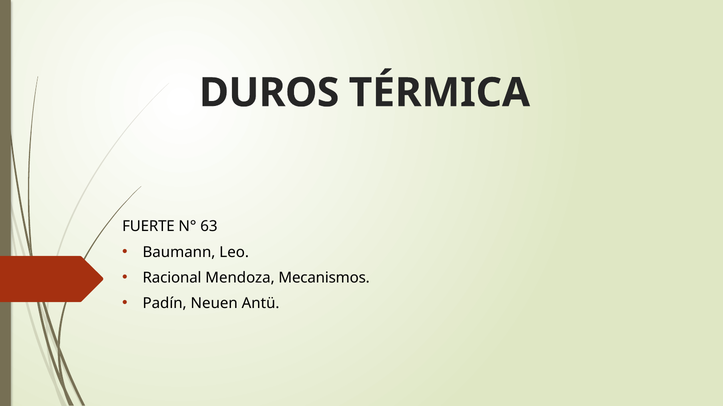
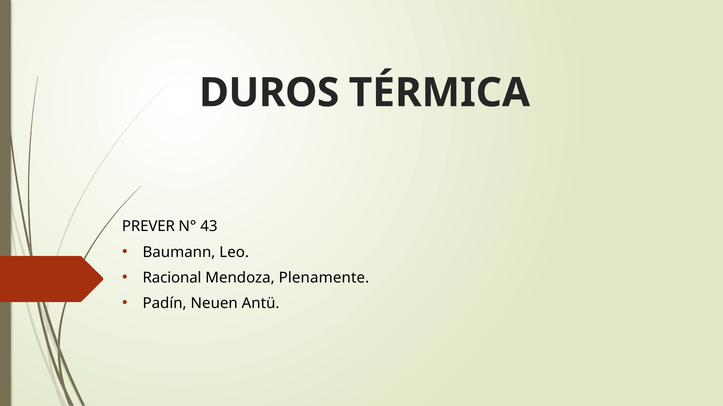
FUERTE: FUERTE -> PREVER
63: 63 -> 43
Mecanismos: Mecanismos -> Plenamente
